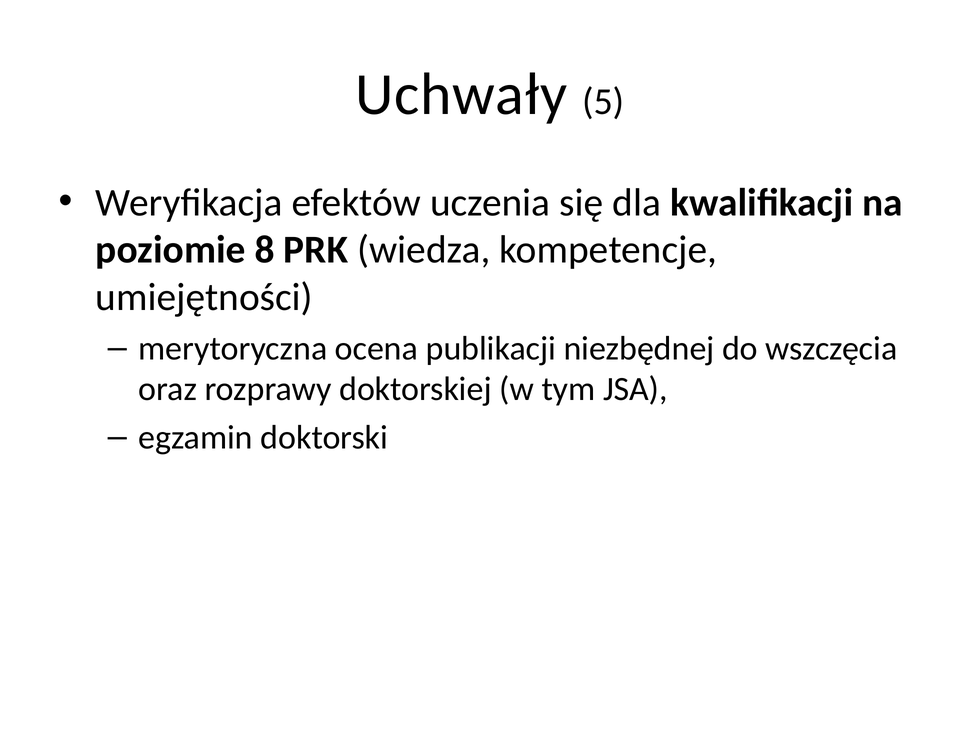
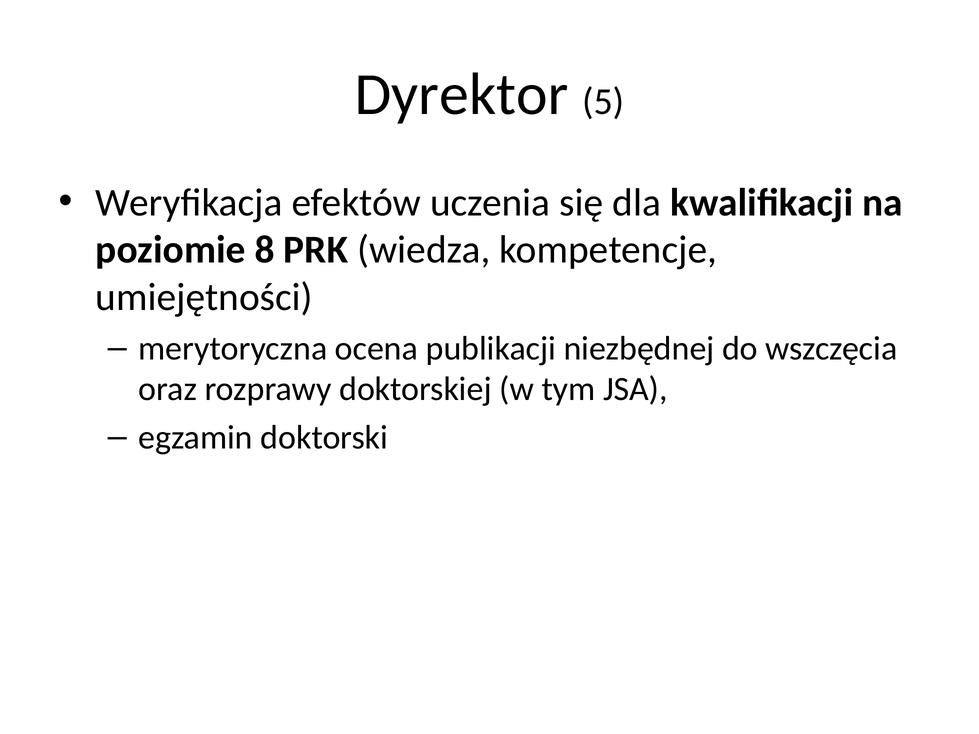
Uchwały: Uchwały -> Dyrektor
